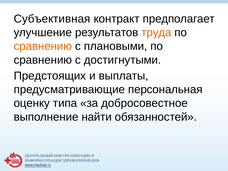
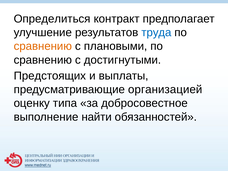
Субъективная: Субъективная -> Определиться
труда colour: orange -> blue
персональная: персональная -> организацией
